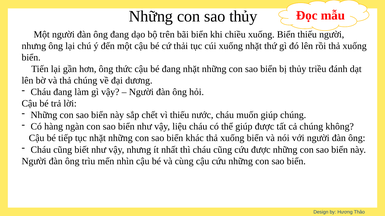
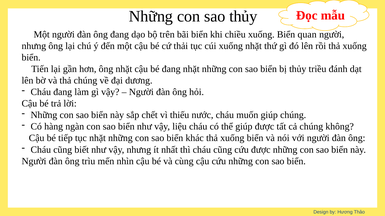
Biển thiếu: thiếu -> quan
ông thức: thức -> nhặt
